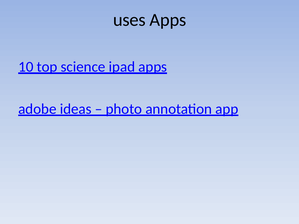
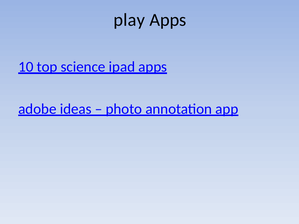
uses: uses -> play
